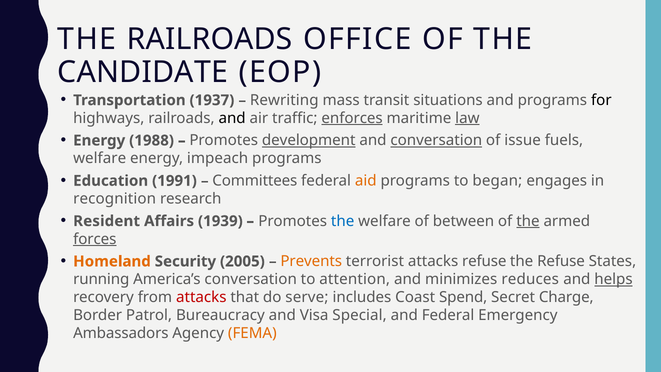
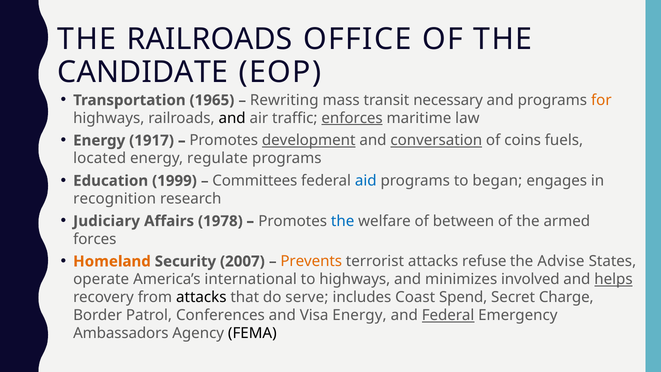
1937: 1937 -> 1965
situations: situations -> necessary
for colour: black -> orange
law underline: present -> none
1988: 1988 -> 1917
issue: issue -> coins
welfare at (100, 158): welfare -> located
impeach: impeach -> regulate
1991: 1991 -> 1999
aid colour: orange -> blue
Resident: Resident -> Judiciary
1939: 1939 -> 1978
the at (528, 221) underline: present -> none
forces underline: present -> none
2005: 2005 -> 2007
the Refuse: Refuse -> Advise
running: running -> operate
America’s conversation: conversation -> international
to attention: attention -> highways
reduces: reduces -> involved
attacks at (201, 297) colour: red -> black
Bureaucracy: Bureaucracy -> Conferences
Visa Special: Special -> Energy
Federal at (448, 315) underline: none -> present
FEMA colour: orange -> black
